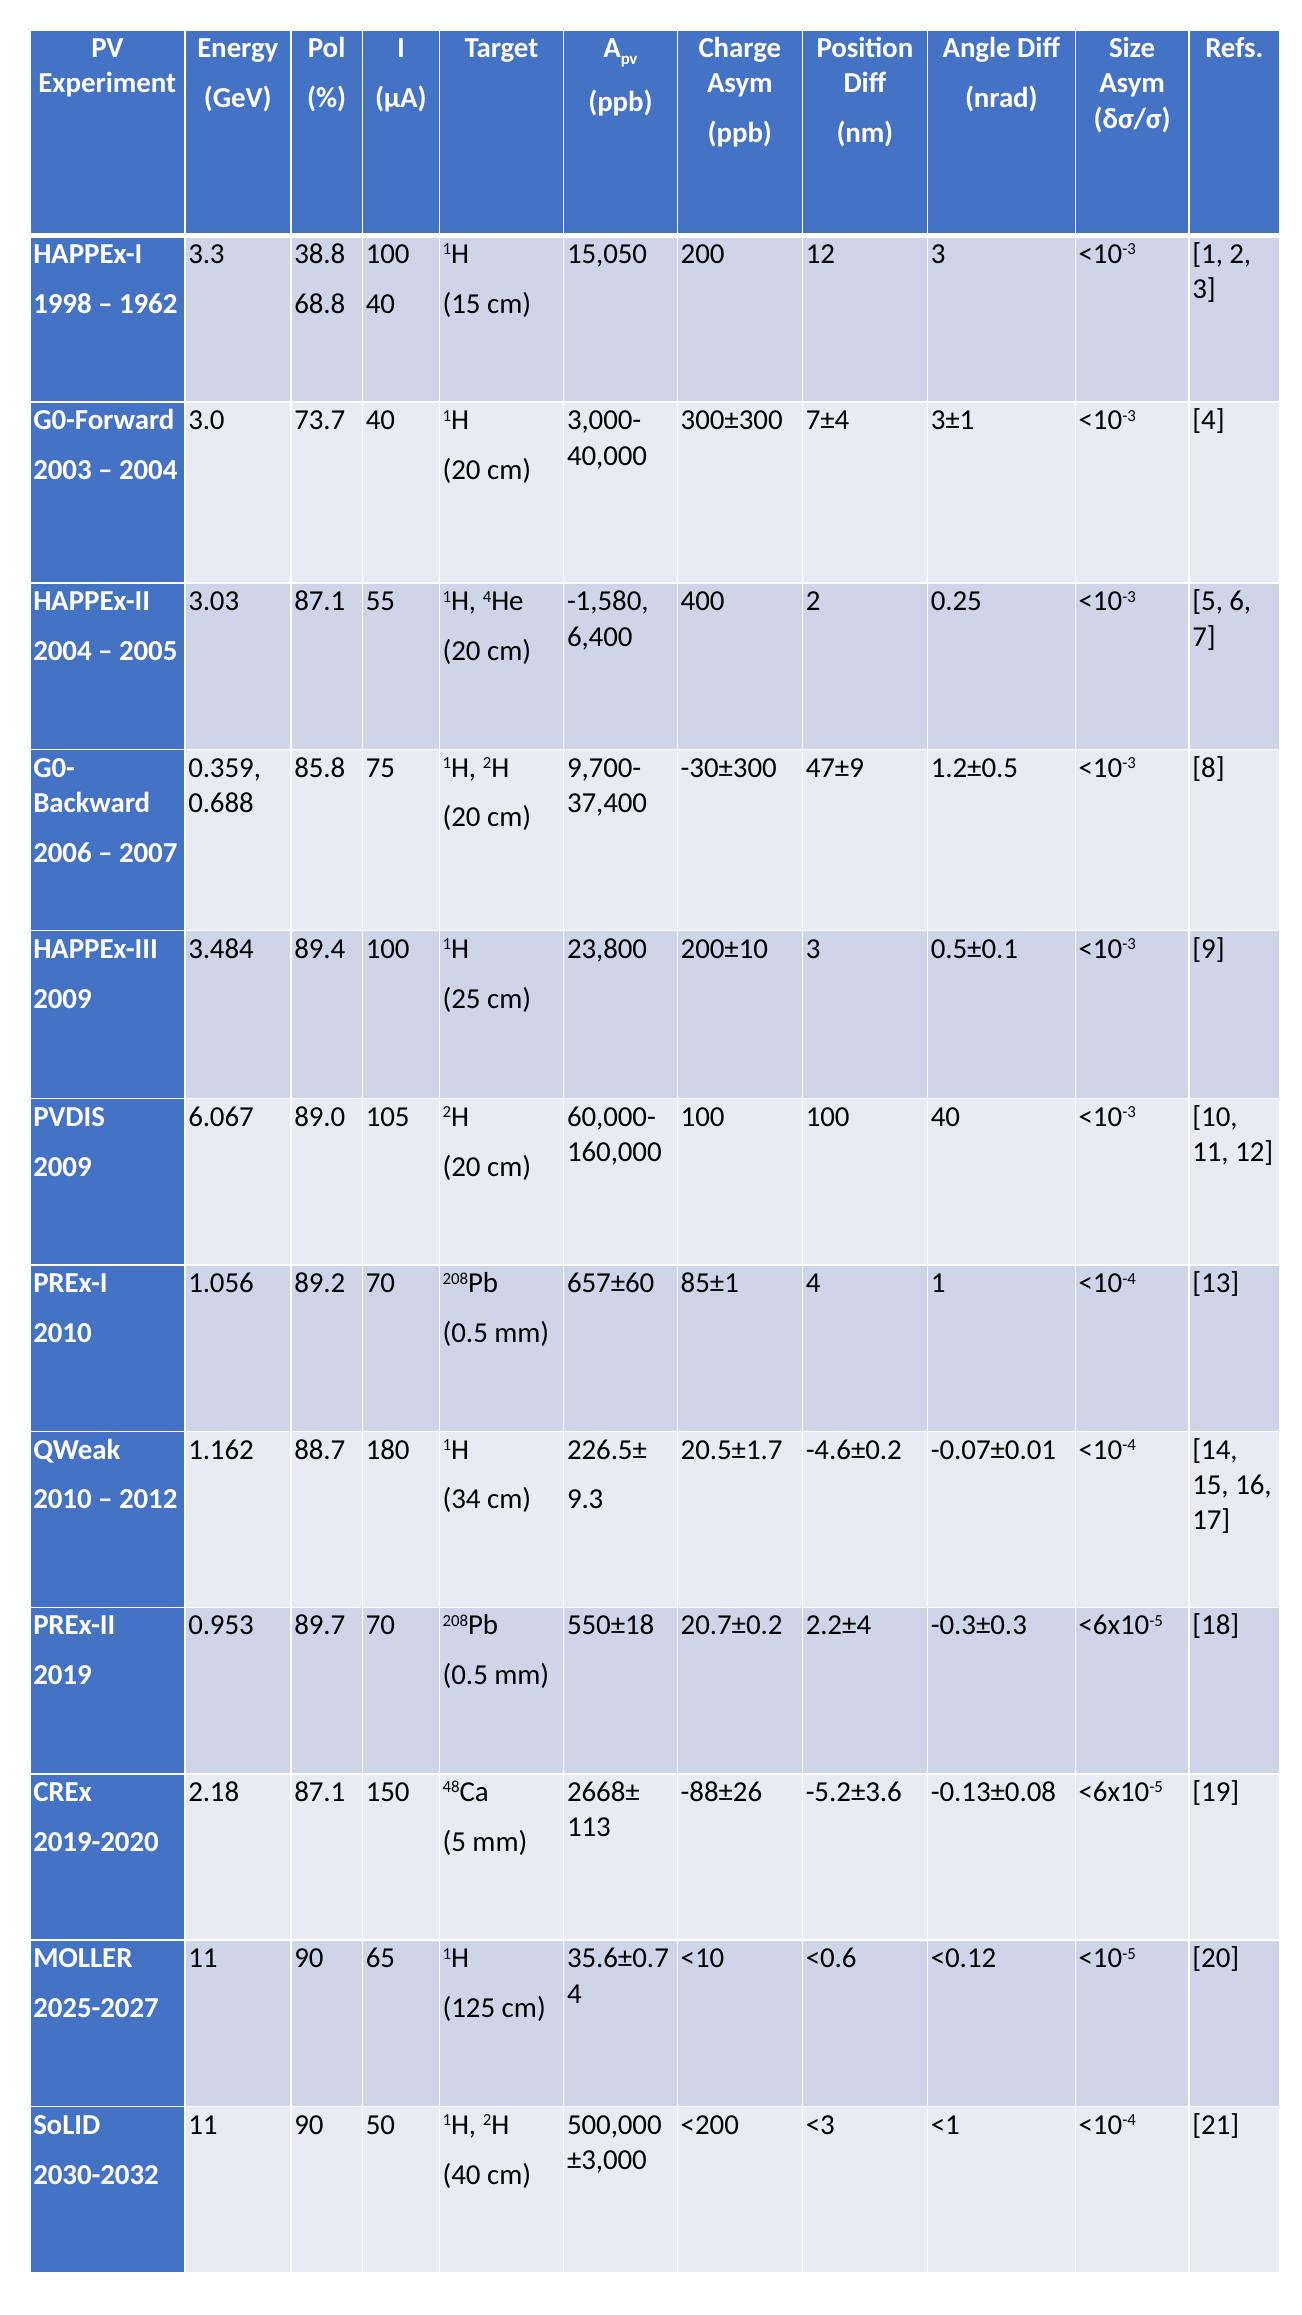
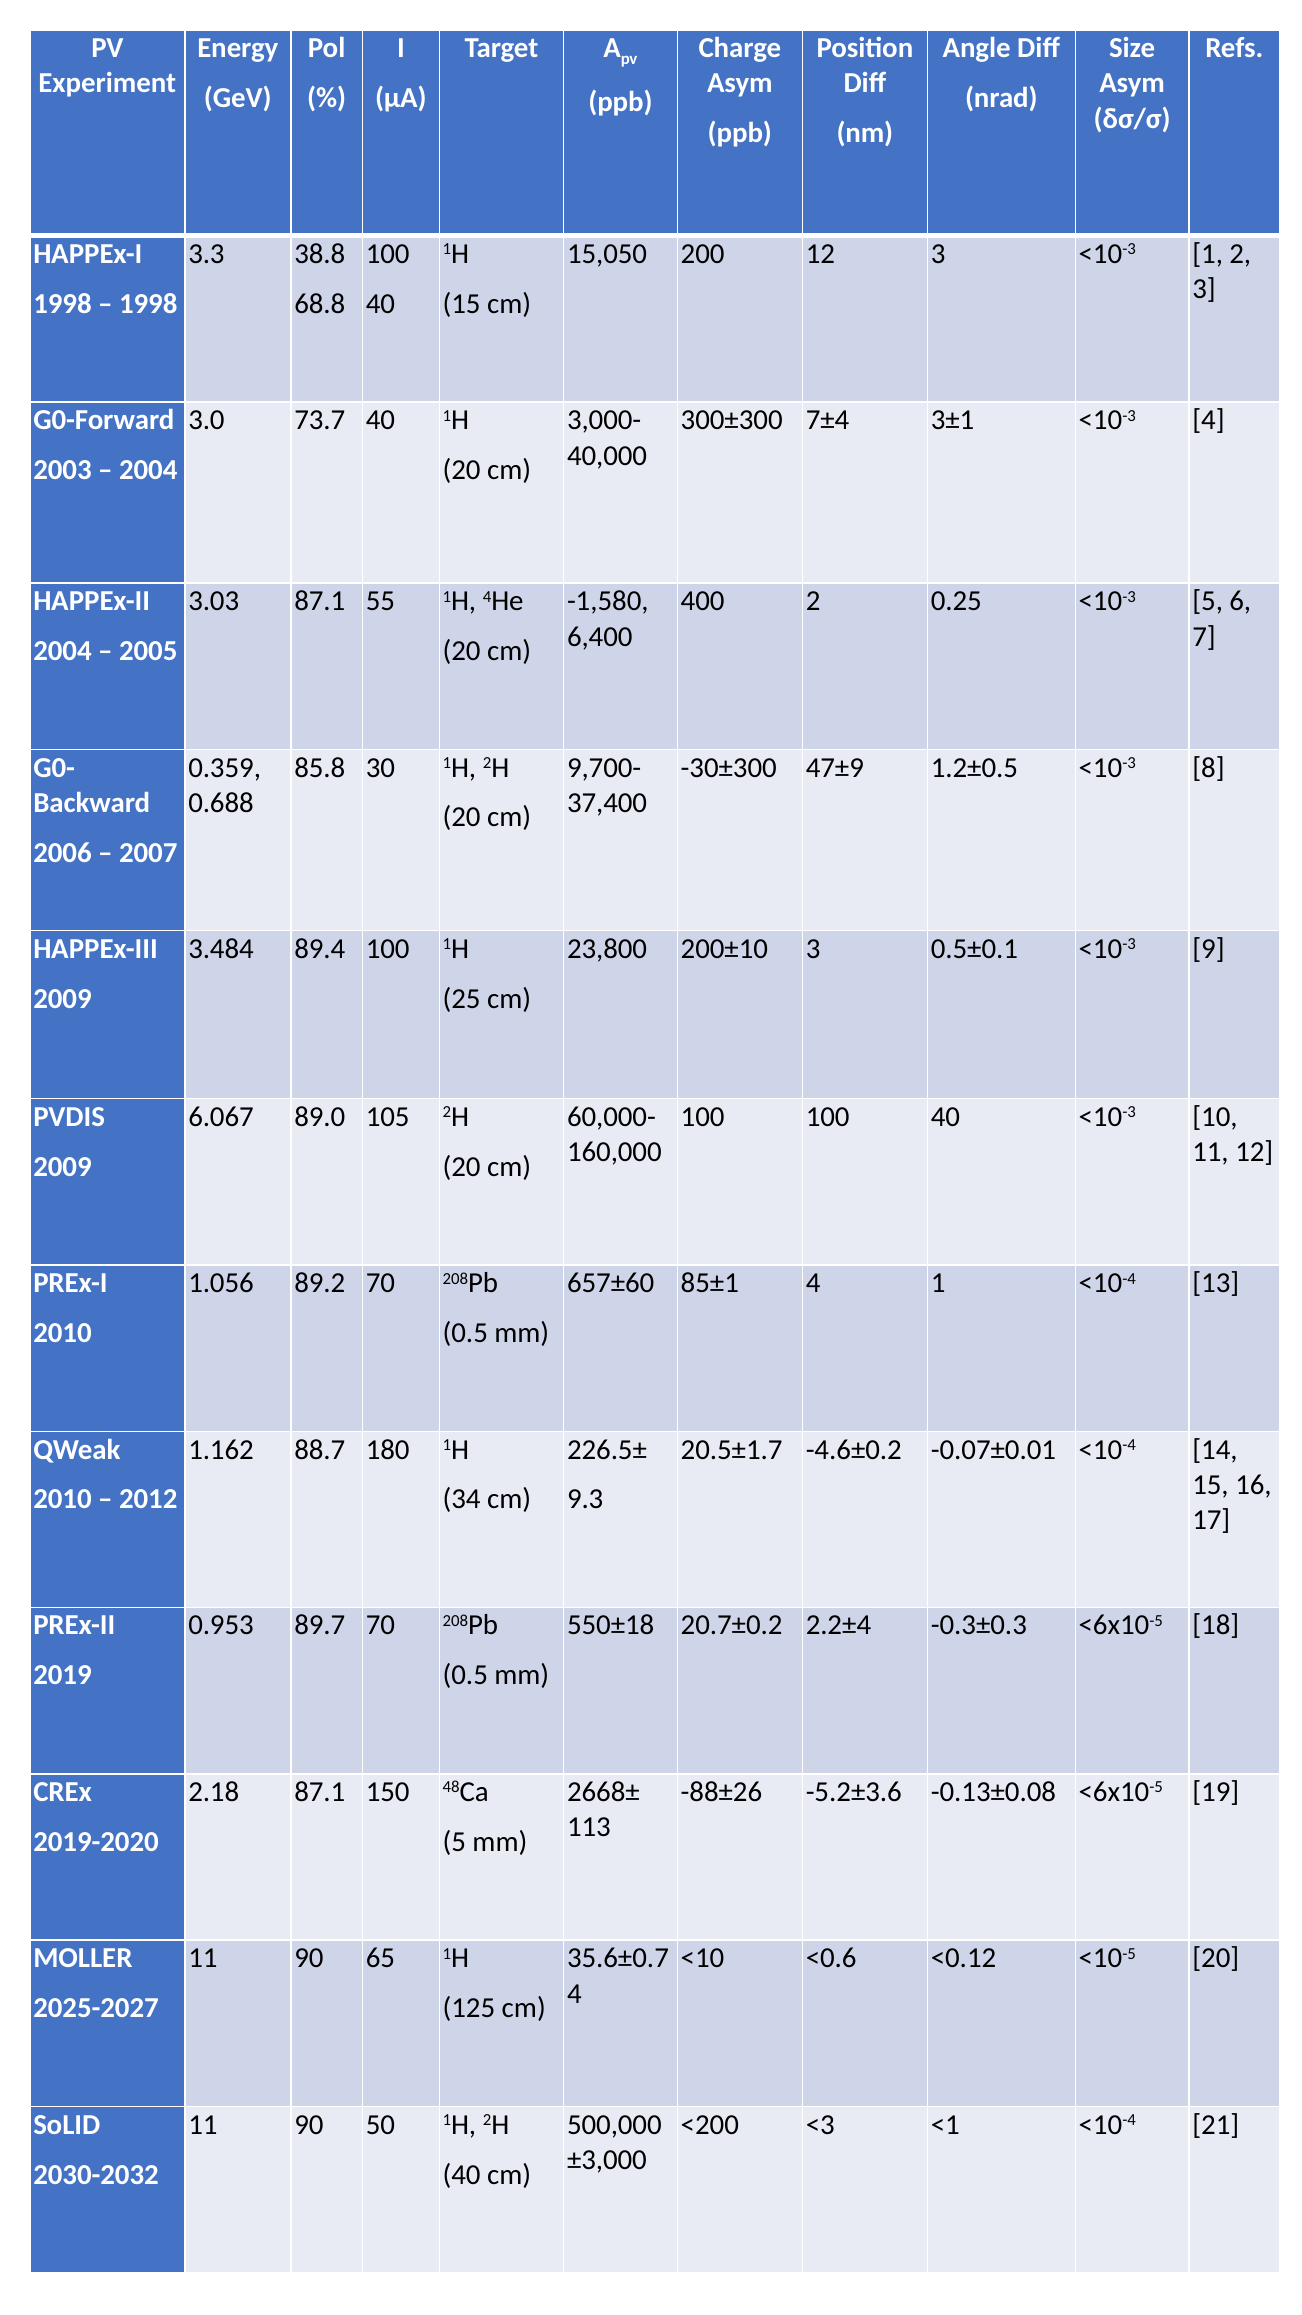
1962 at (148, 304): 1962 -> 1998
75: 75 -> 30
